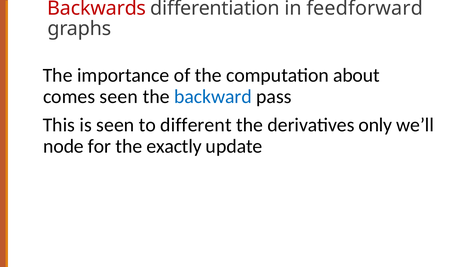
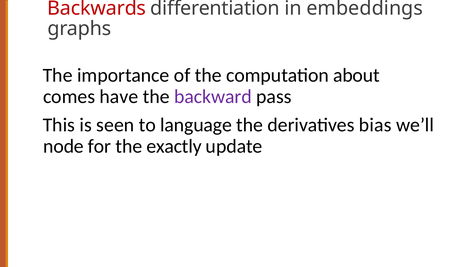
feedforward: feedforward -> embeddings
comes seen: seen -> have
backward colour: blue -> purple
different: different -> language
only: only -> bias
